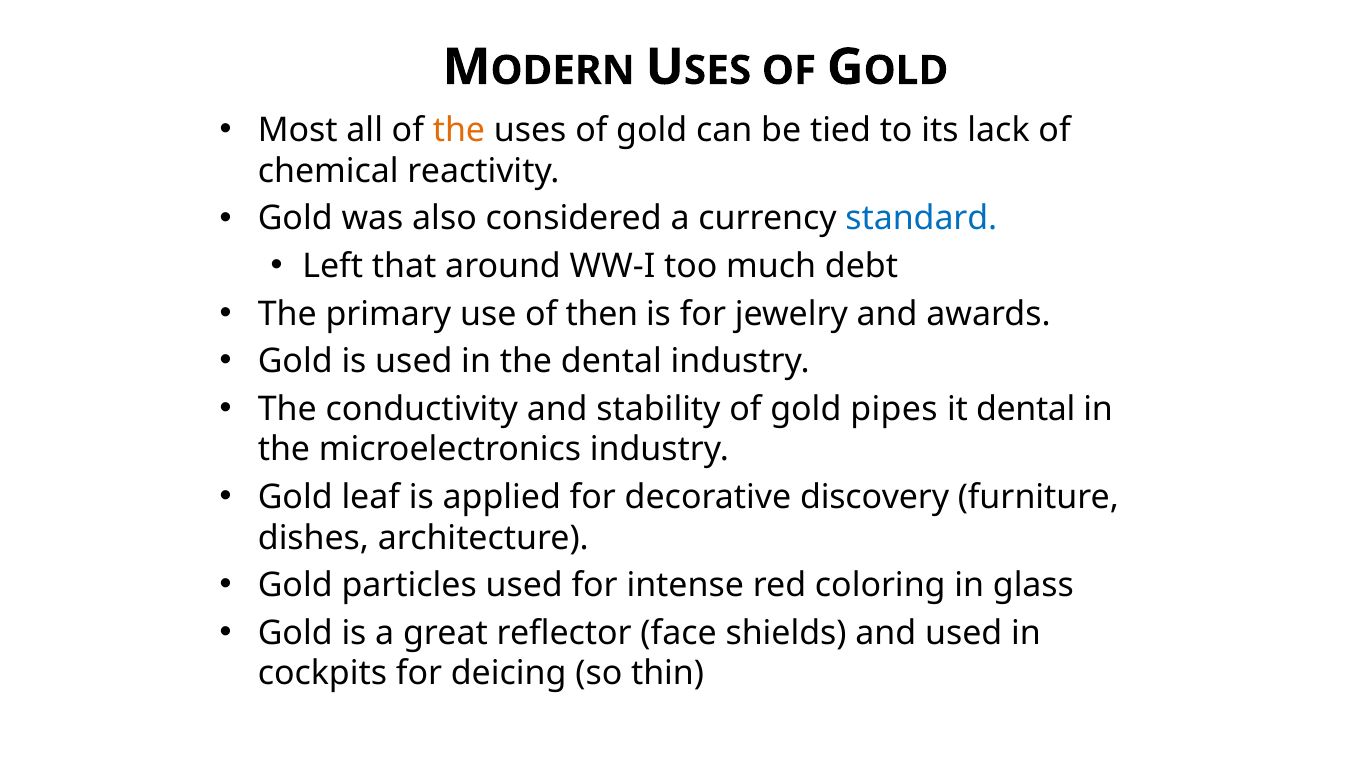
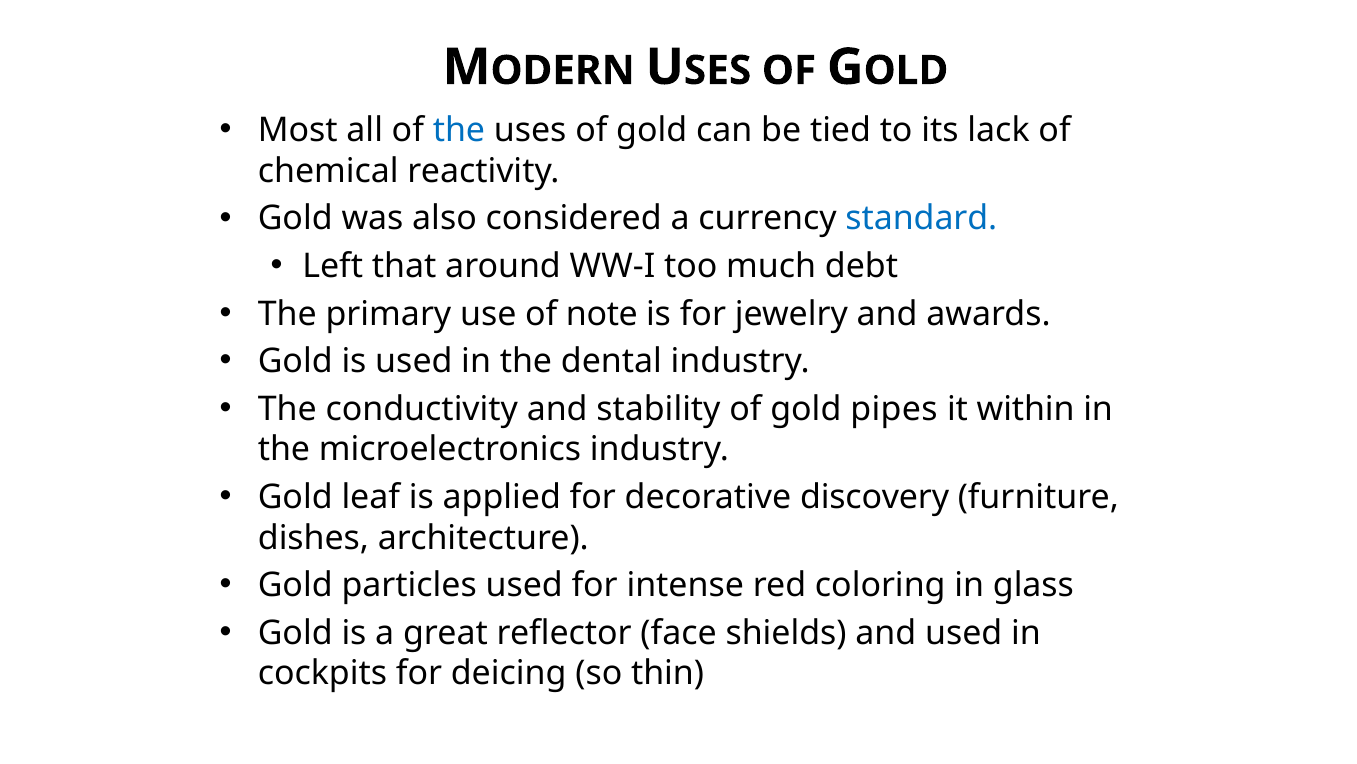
the at (459, 130) colour: orange -> blue
then: then -> note
it dental: dental -> within
